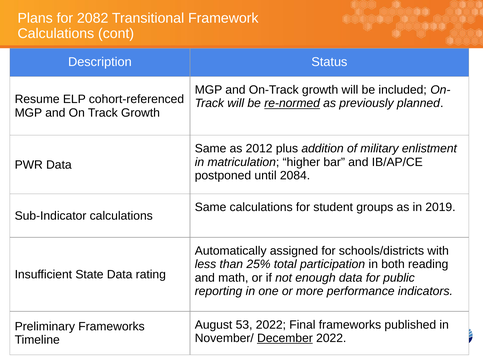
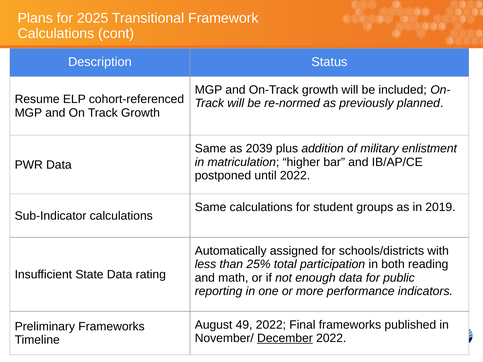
2082: 2082 -> 2025
re-normed underline: present -> none
2012: 2012 -> 2039
until 2084: 2084 -> 2022
53: 53 -> 49
